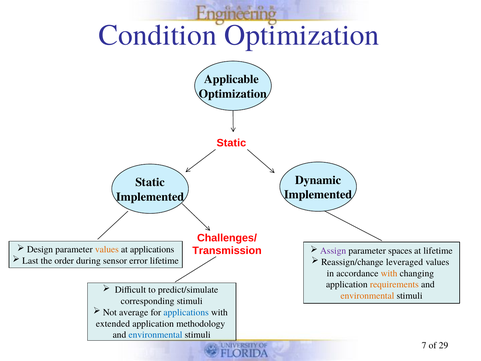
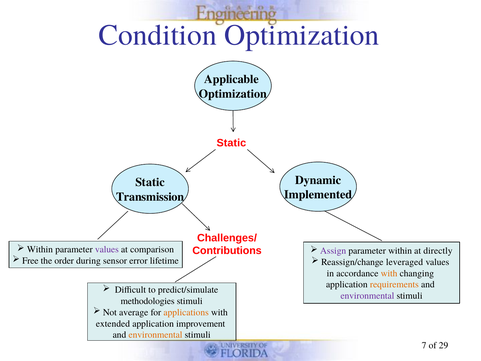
Implemented at (150, 197): Implemented -> Transmission
Design at (40, 249): Design -> Within
values at (107, 249) colour: orange -> purple
at applications: applications -> comparison
Transmission: Transmission -> Contributions
parameter spaces: spaces -> within
at lifetime: lifetime -> directly
Last: Last -> Free
environmental at (367, 296) colour: orange -> purple
corresponding: corresponding -> methodologies
applications at (186, 312) colour: blue -> orange
methodology: methodology -> improvement
environmental at (156, 335) colour: blue -> orange
